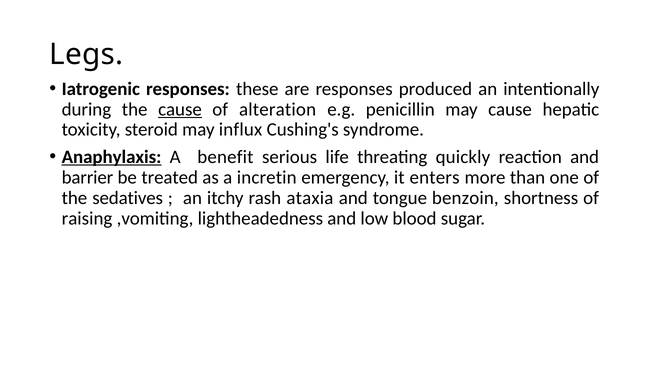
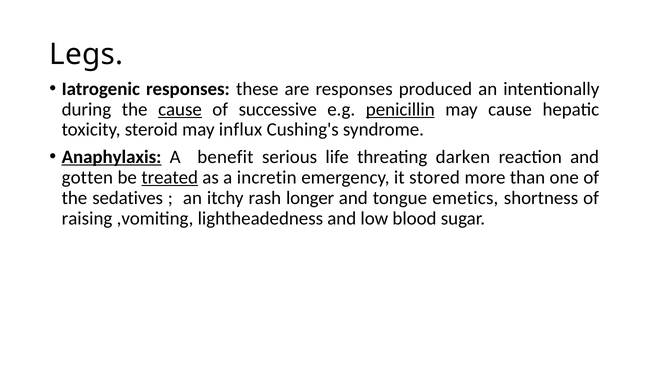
alteration: alteration -> successive
penicillin underline: none -> present
quickly: quickly -> darken
barrier: barrier -> gotten
treated underline: none -> present
enters: enters -> stored
ataxia: ataxia -> longer
benzoin: benzoin -> emetics
